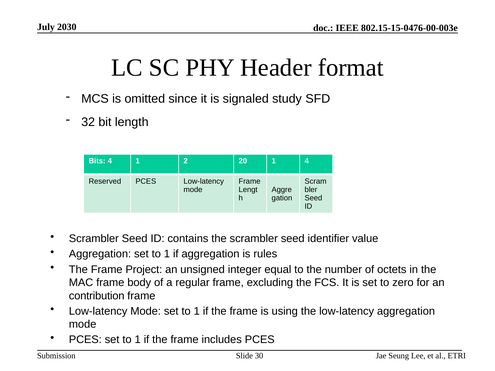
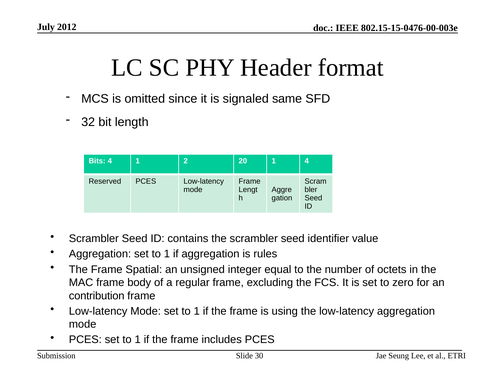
2030: 2030 -> 2012
study: study -> same
Project: Project -> Spatial
